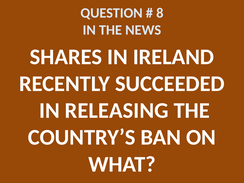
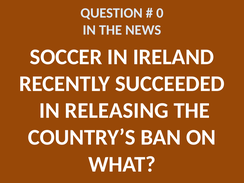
8: 8 -> 0
SHARES: SHARES -> SOCCER
